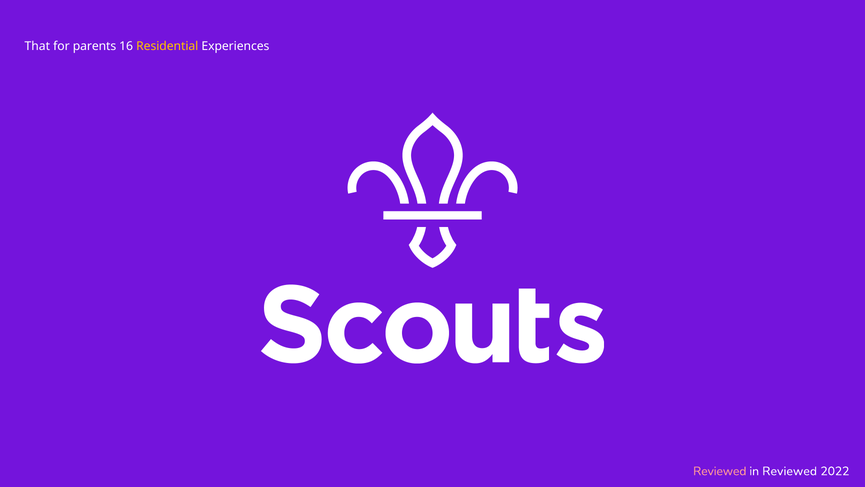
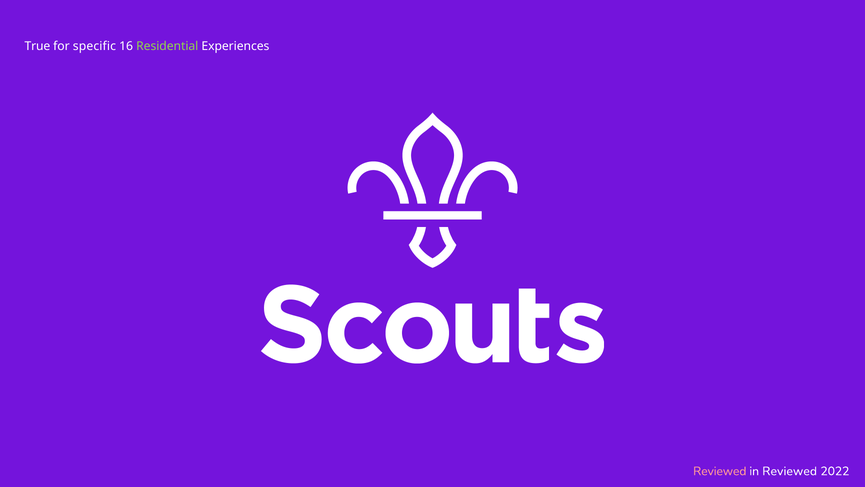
That: That -> True
parents: parents -> specific
Residential colour: yellow -> light green
